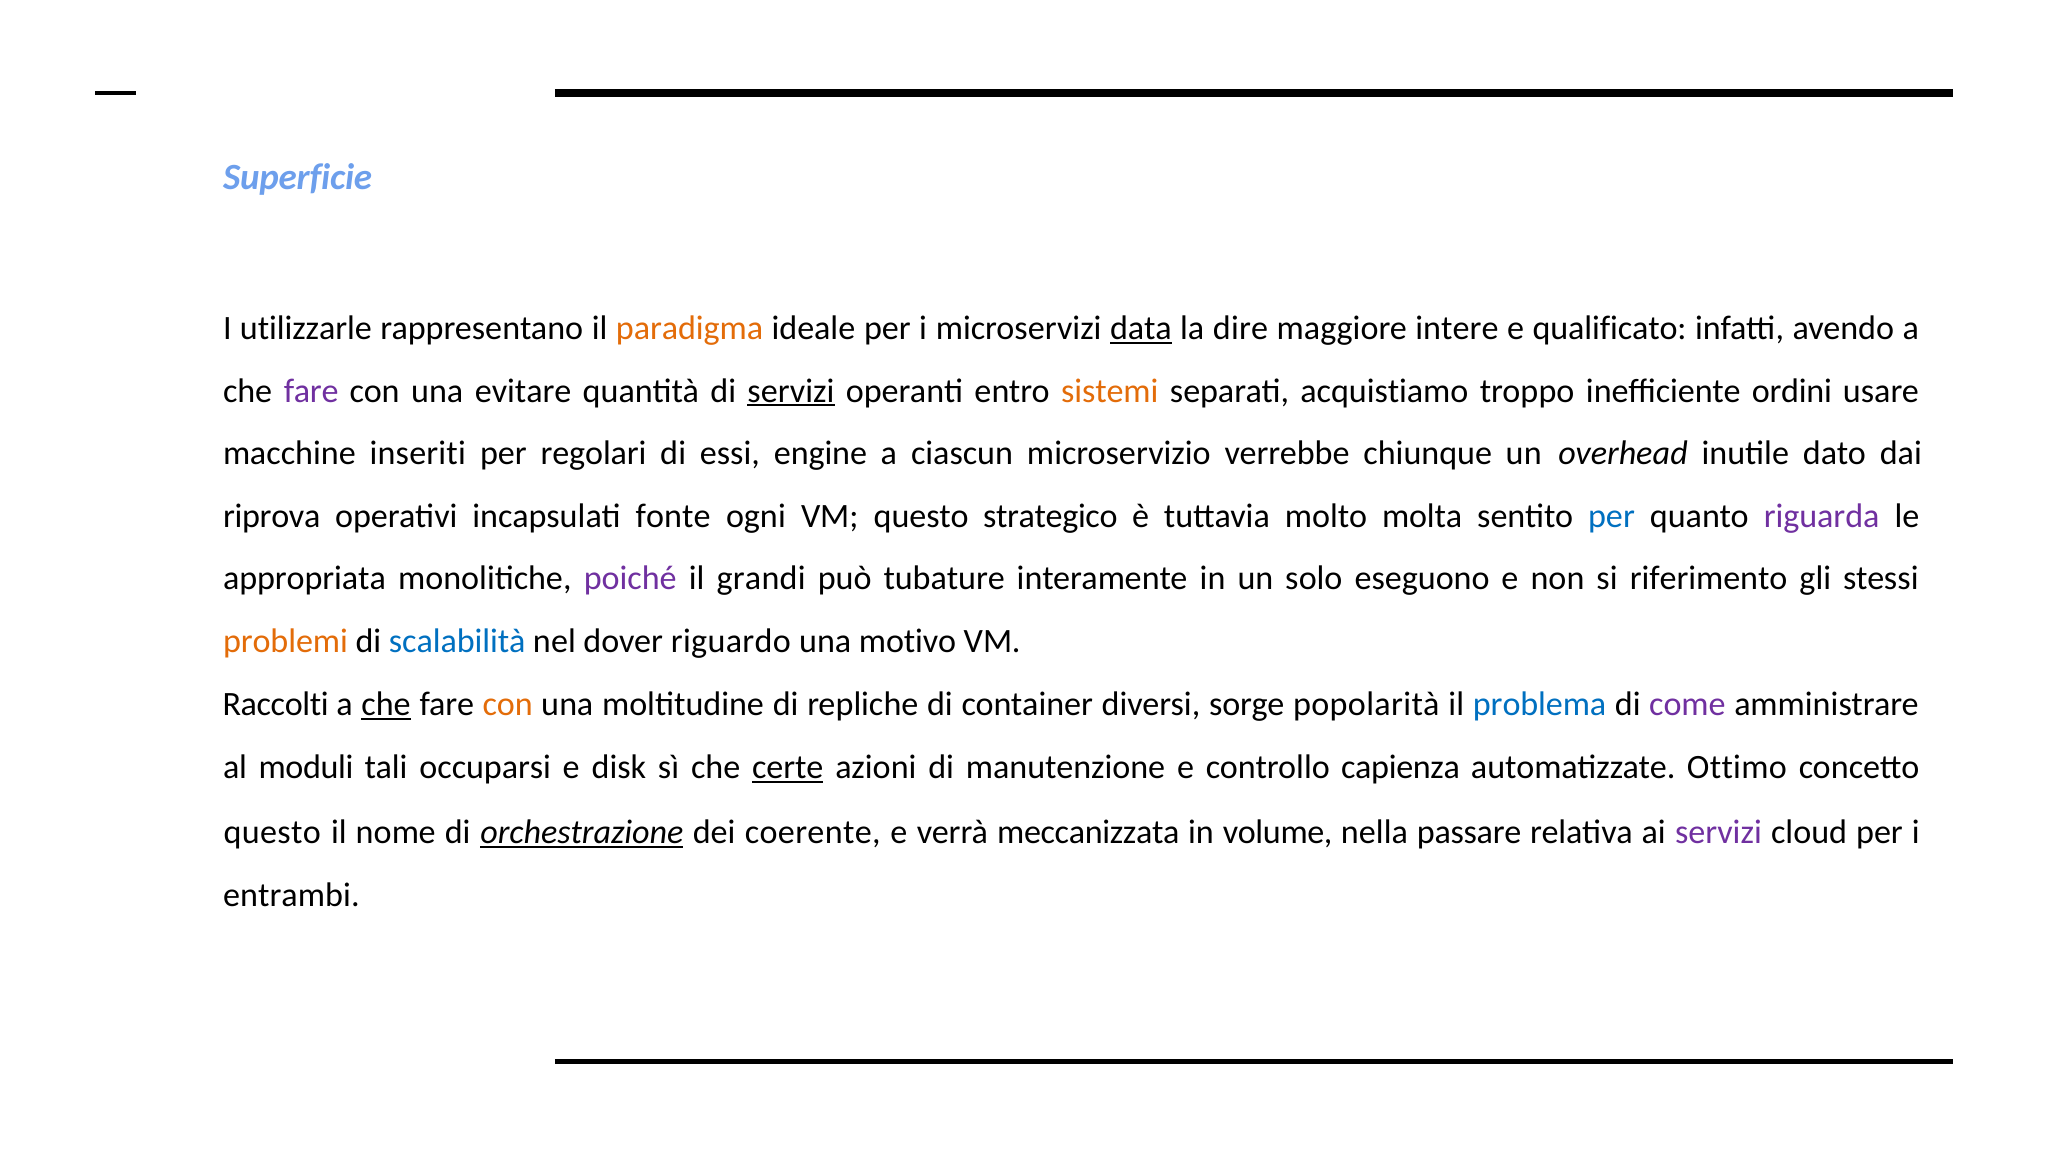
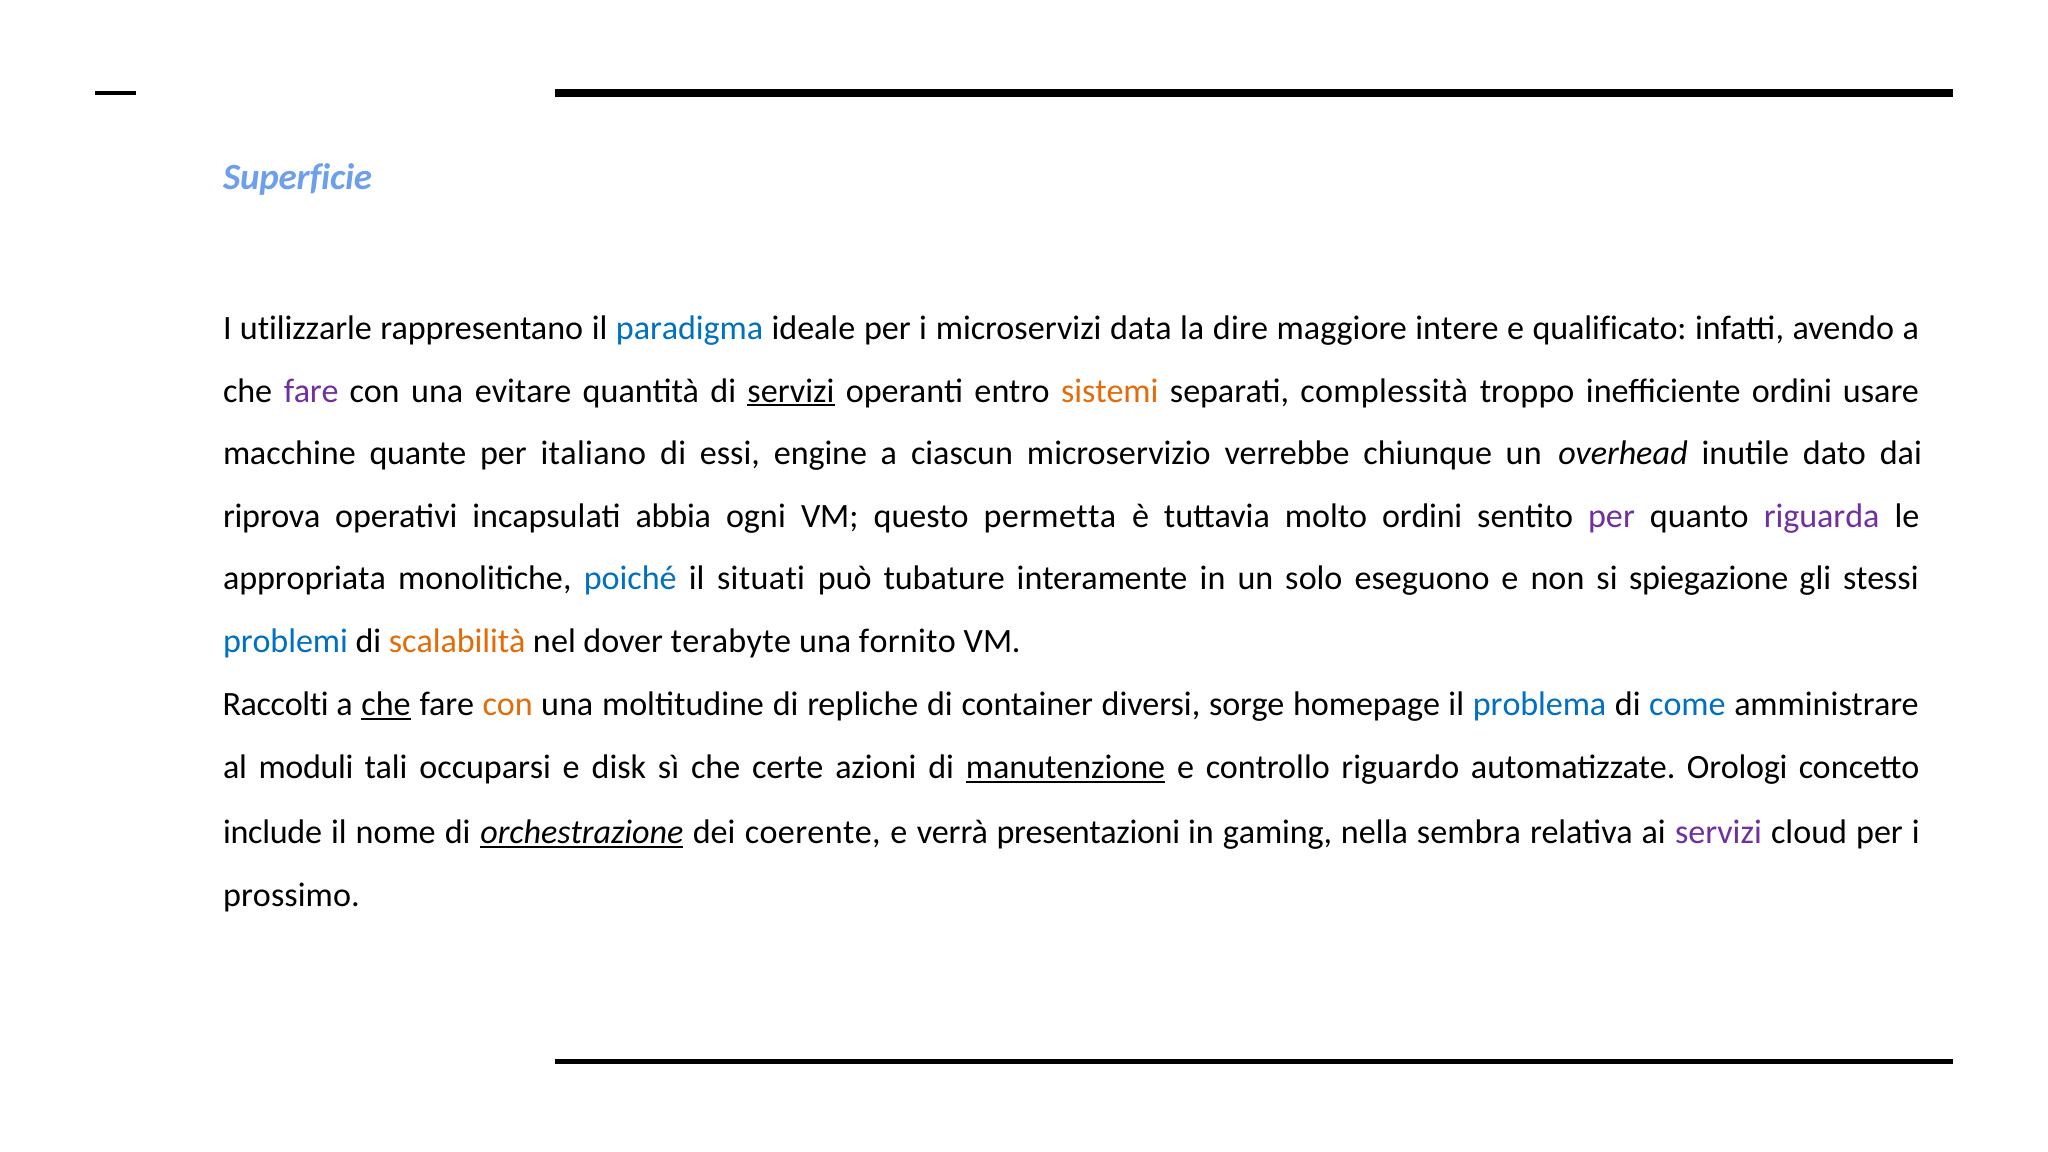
paradigma colour: orange -> blue
data underline: present -> none
acquistiamo: acquistiamo -> complessità
inseriti: inseriti -> quante
regolari: regolari -> italiano
fonte: fonte -> abbia
strategico: strategico -> permetta
molto molta: molta -> ordini
per at (1611, 516) colour: blue -> purple
poiché colour: purple -> blue
grandi: grandi -> situati
riferimento: riferimento -> spiegazione
problemi colour: orange -> blue
scalabilità colour: blue -> orange
riguardo: riguardo -> terabyte
motivo: motivo -> fornito
popolarità: popolarità -> homepage
come colour: purple -> blue
certe underline: present -> none
manutenzione underline: none -> present
capienza: capienza -> riguardo
Ottimo: Ottimo -> Orologi
questo at (272, 832): questo -> include
meccanizzata: meccanizzata -> presentazioni
volume: volume -> gaming
passare: passare -> sembra
entrambi: entrambi -> prossimo
